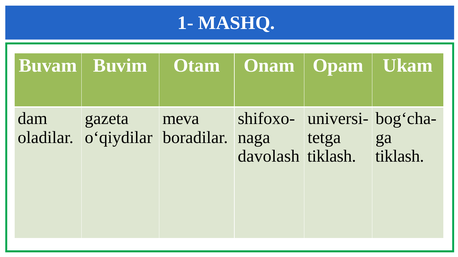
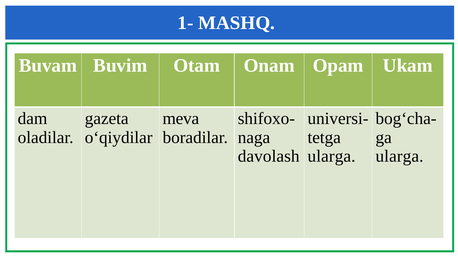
tiklash at (332, 157): tiklash -> ularga
tiklash at (400, 157): tiklash -> ularga
